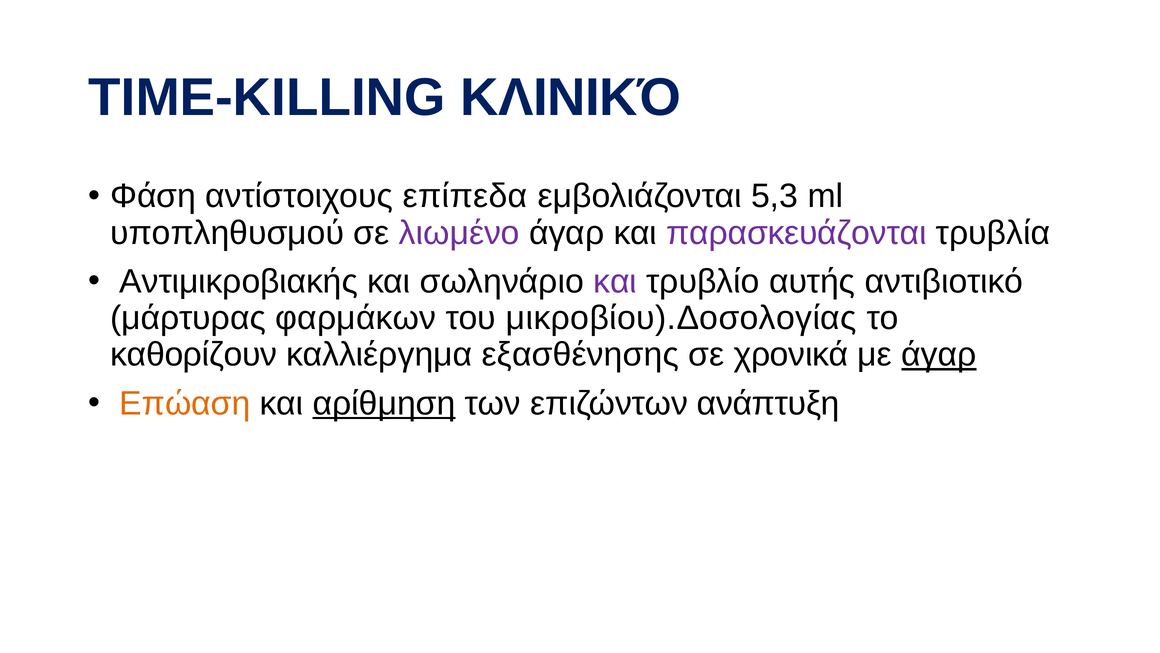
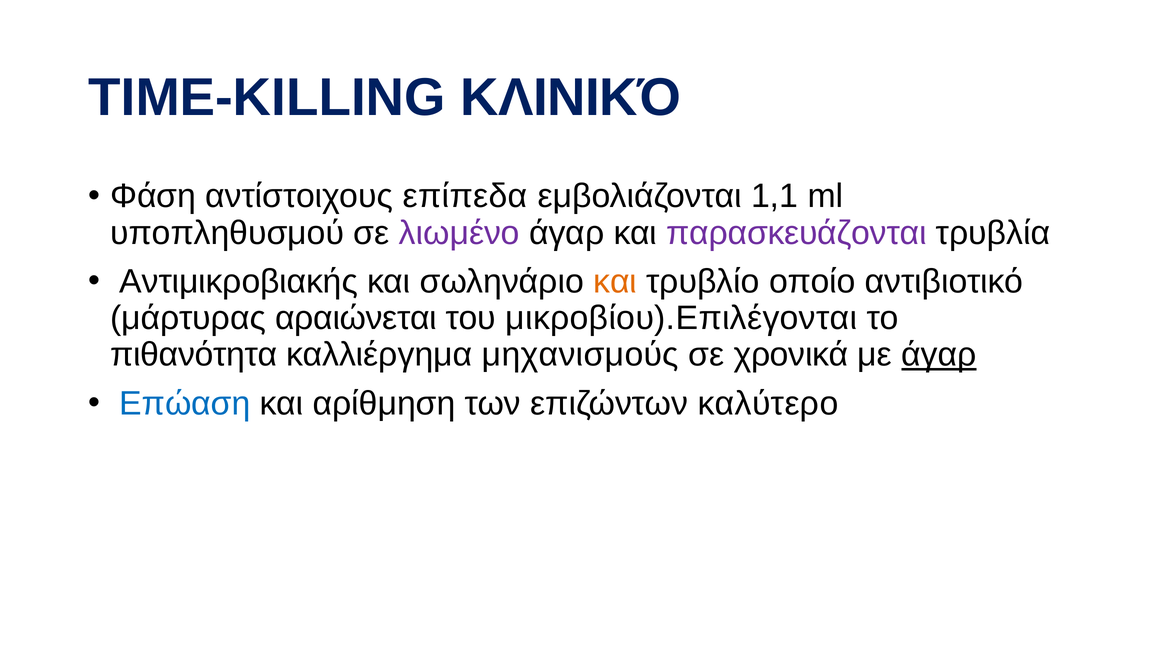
5,3: 5,3 -> 1,1
και at (615, 281) colour: purple -> orange
αυτής: αυτής -> οποίο
φαρμάκων: φαρμάκων -> αραιώνεται
μικροβίου).Δοσολογίας: μικροβίου).Δοσολογίας -> μικροβίου).Επιλέγονται
καθορίζουν: καθορίζουν -> πιθανότητα
εξασθένησης: εξασθένησης -> μηχανισμούς
Επώαση colour: orange -> blue
αρίθμηση underline: present -> none
ανάπτυξη: ανάπτυξη -> καλύτερο
